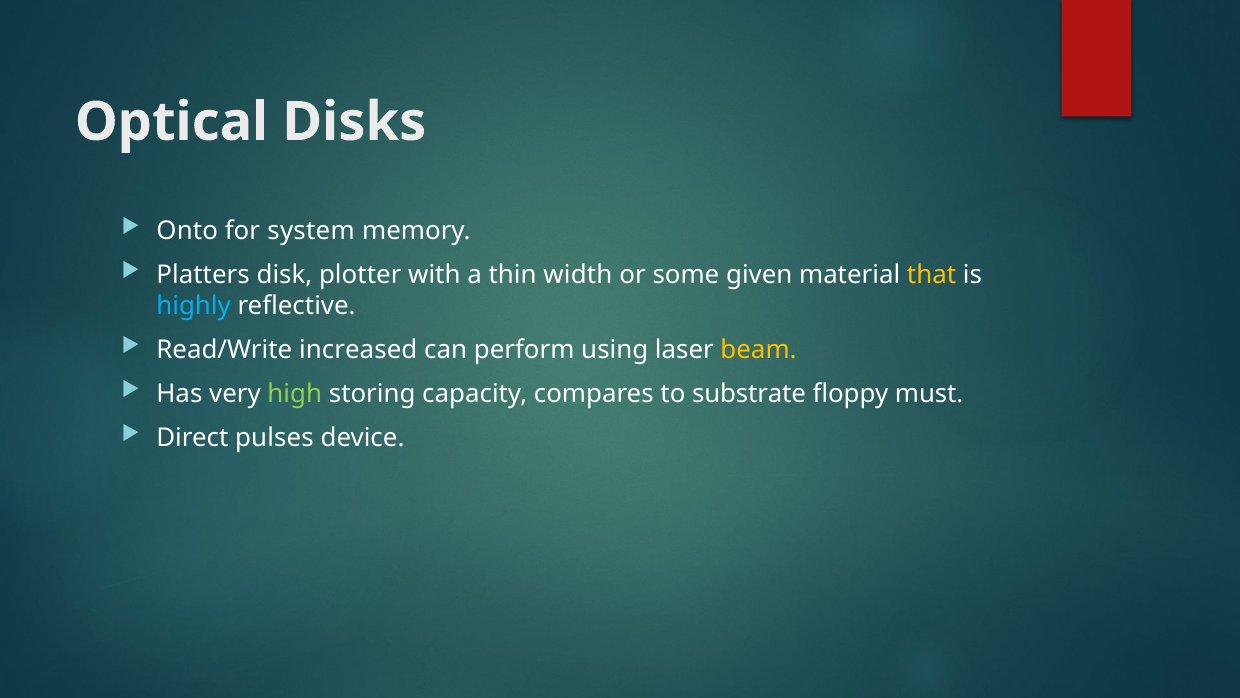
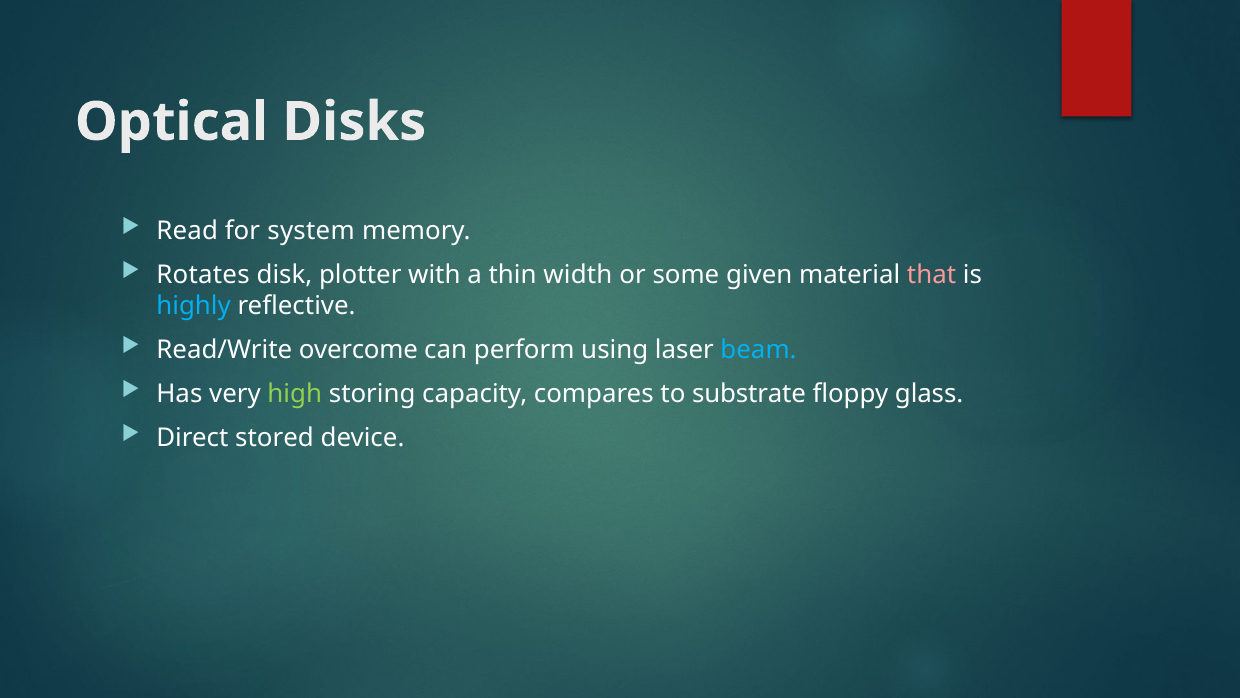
Onto: Onto -> Read
Platters: Platters -> Rotates
that colour: yellow -> pink
increased: increased -> overcome
beam colour: yellow -> light blue
must: must -> glass
pulses: pulses -> stored
